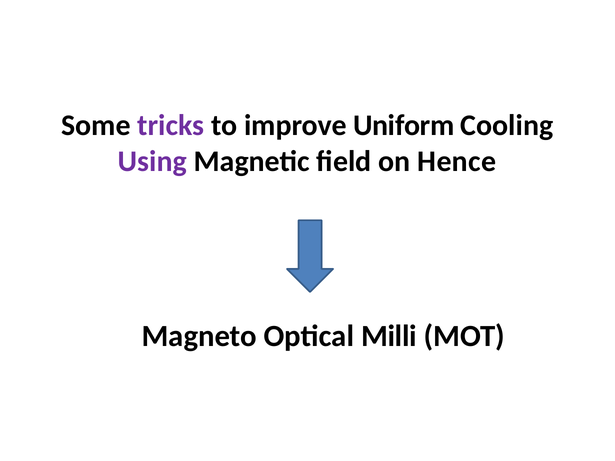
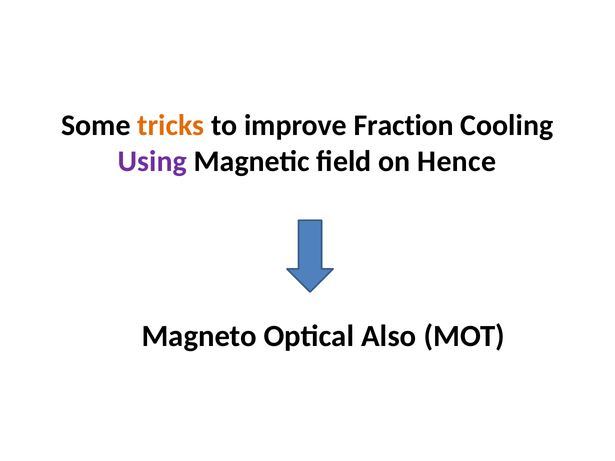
tricks colour: purple -> orange
Uniform: Uniform -> Fraction
Milli: Milli -> Also
